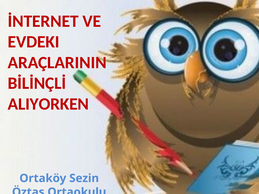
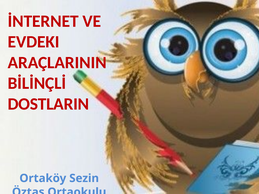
ALIYORKEN: ALIYORKEN -> DOSTLARIN
